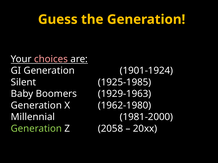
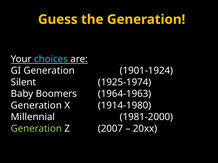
choices colour: pink -> light blue
1925-1985: 1925-1985 -> 1925-1974
1929-1963: 1929-1963 -> 1964-1963
1962-1980: 1962-1980 -> 1914-1980
2058: 2058 -> 2007
